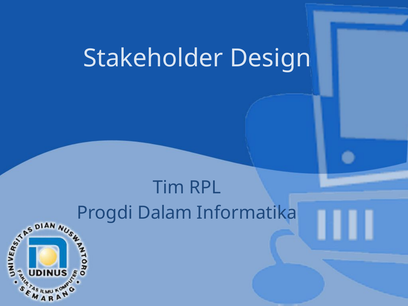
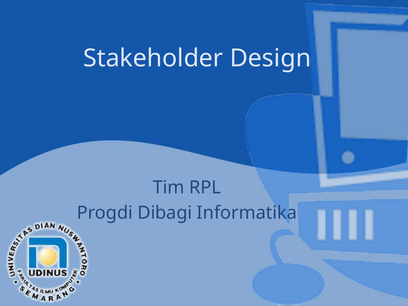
Dalam: Dalam -> Dibagi
